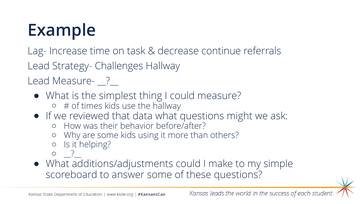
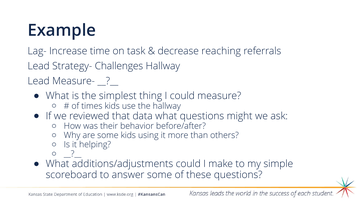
continue: continue -> reaching
